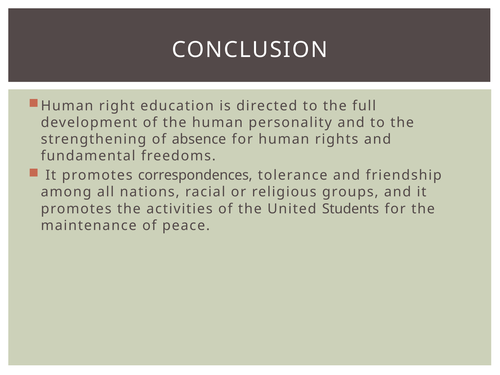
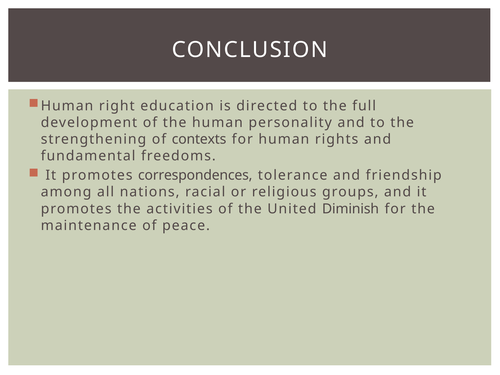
absence: absence -> contexts
Students: Students -> Diminish
